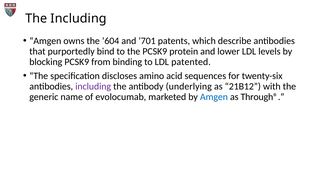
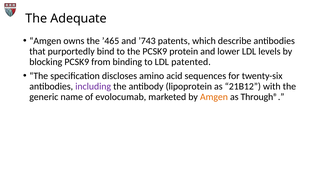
The Including: Including -> Adequate
’604: ’604 -> ’465
’701: ’701 -> ’743
underlying: underlying -> lipoprotein
Amgen at (214, 97) colour: blue -> orange
